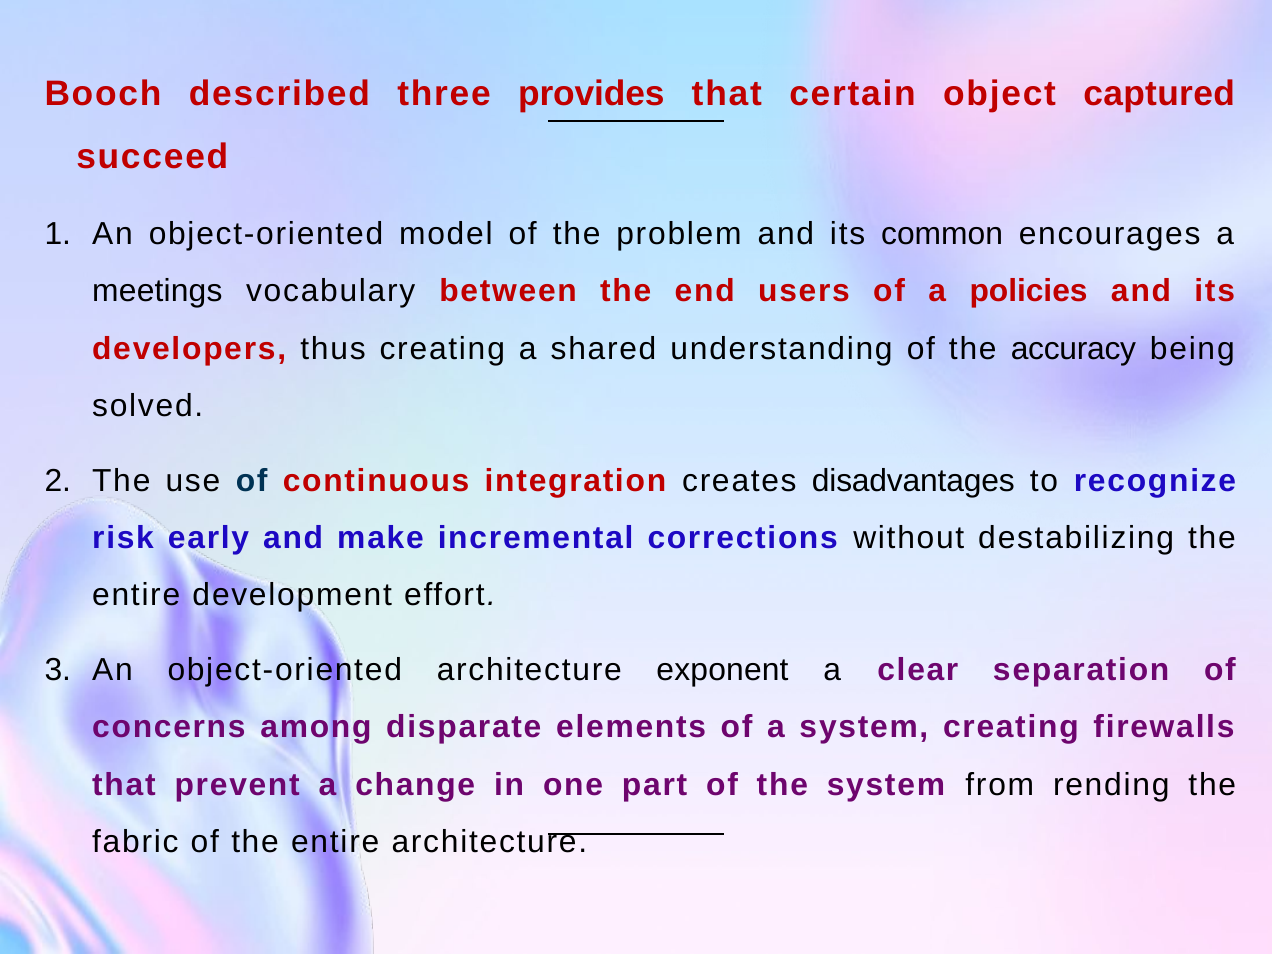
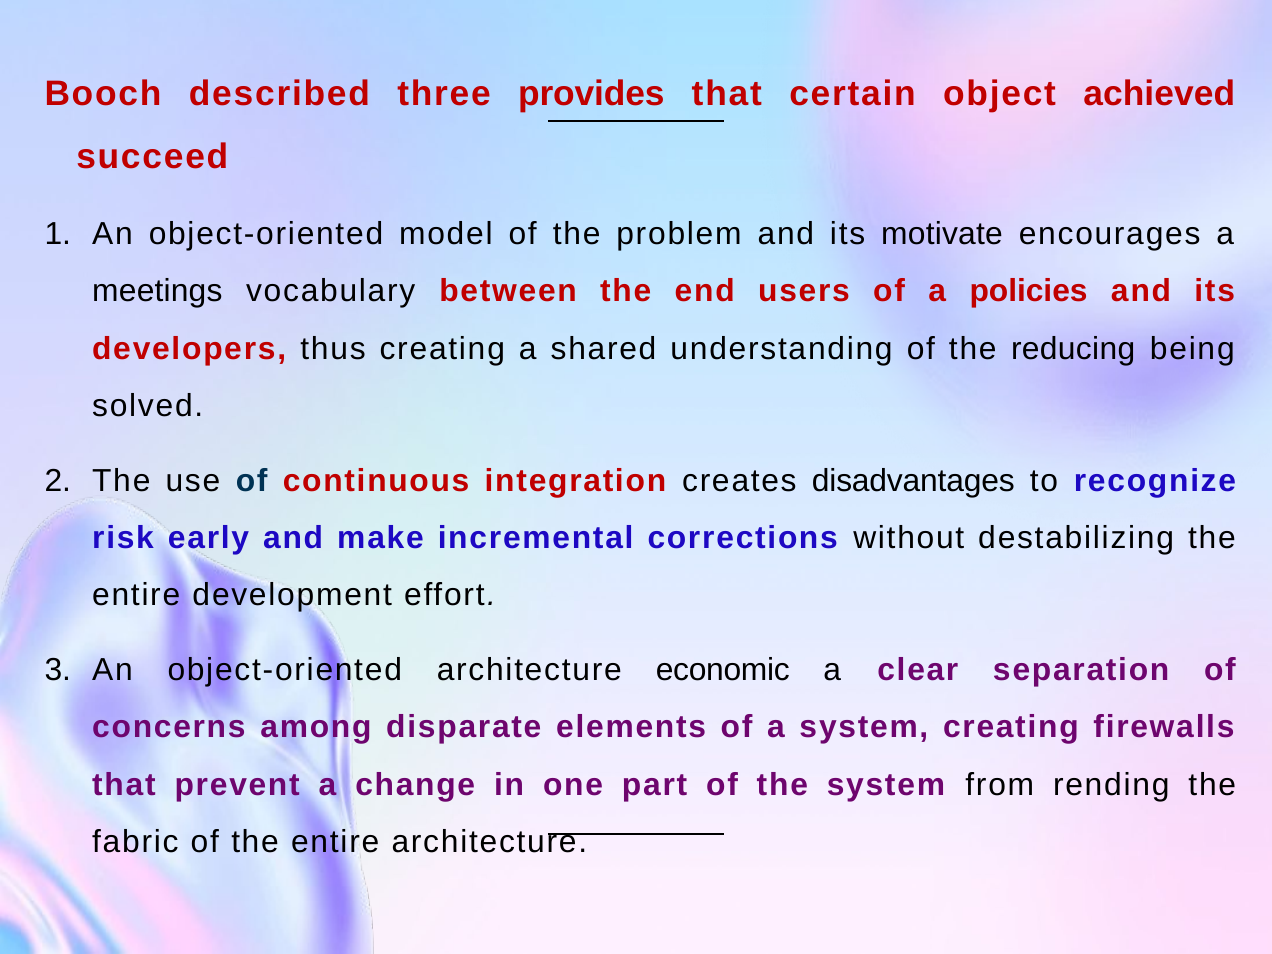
captured: captured -> achieved
common: common -> motivate
accuracy: accuracy -> reducing
exponent: exponent -> economic
